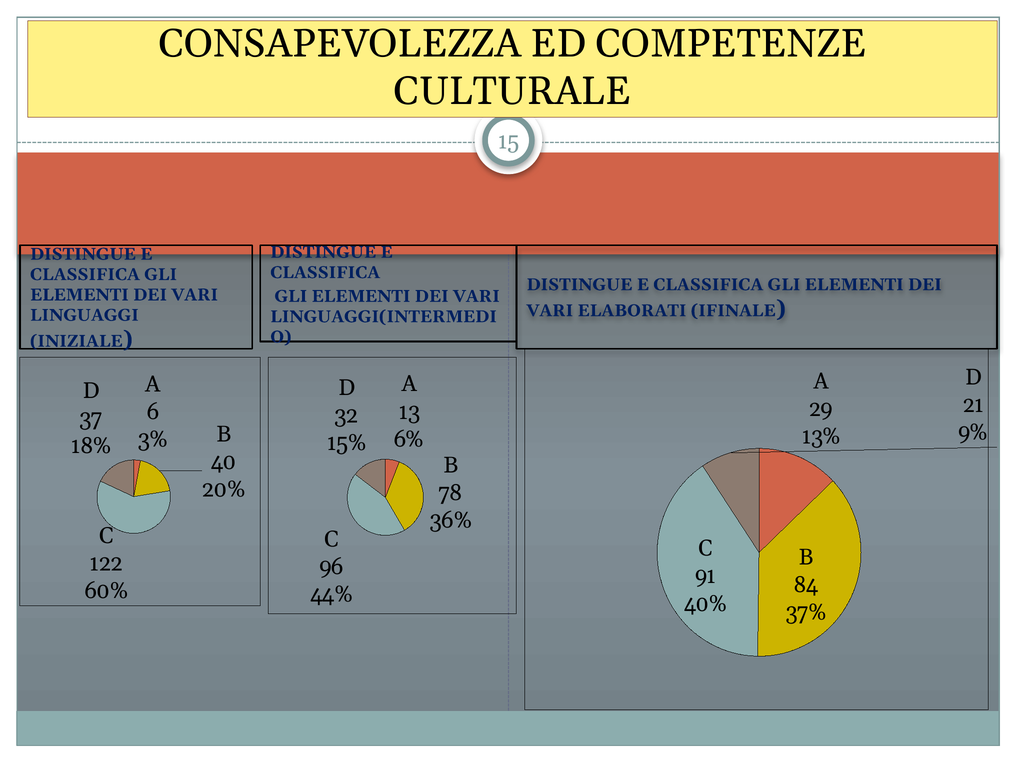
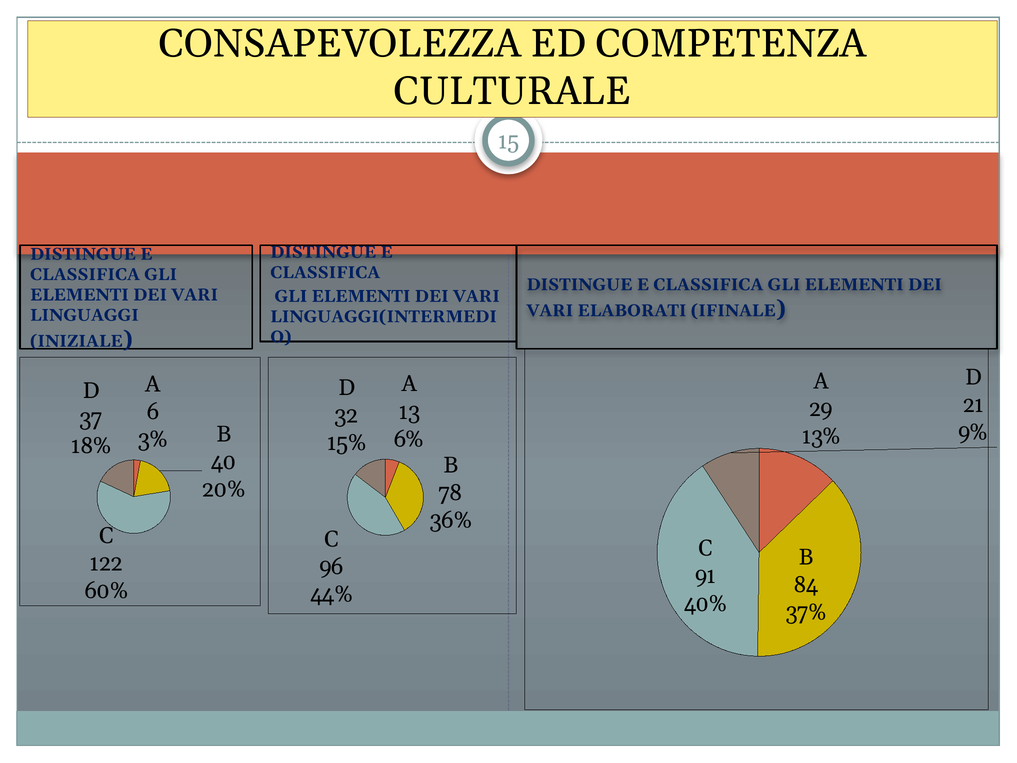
COMPETENZE: COMPETENZE -> COMPETENZA
